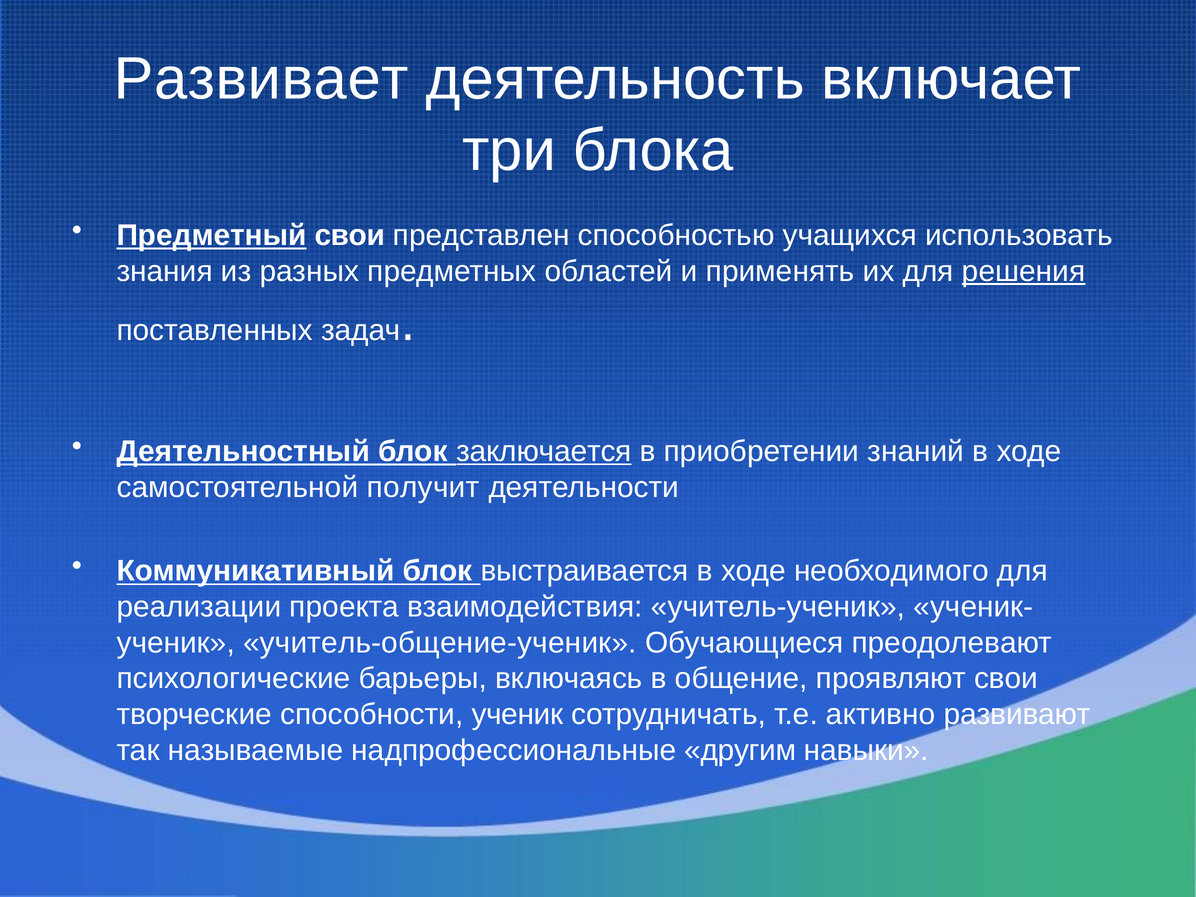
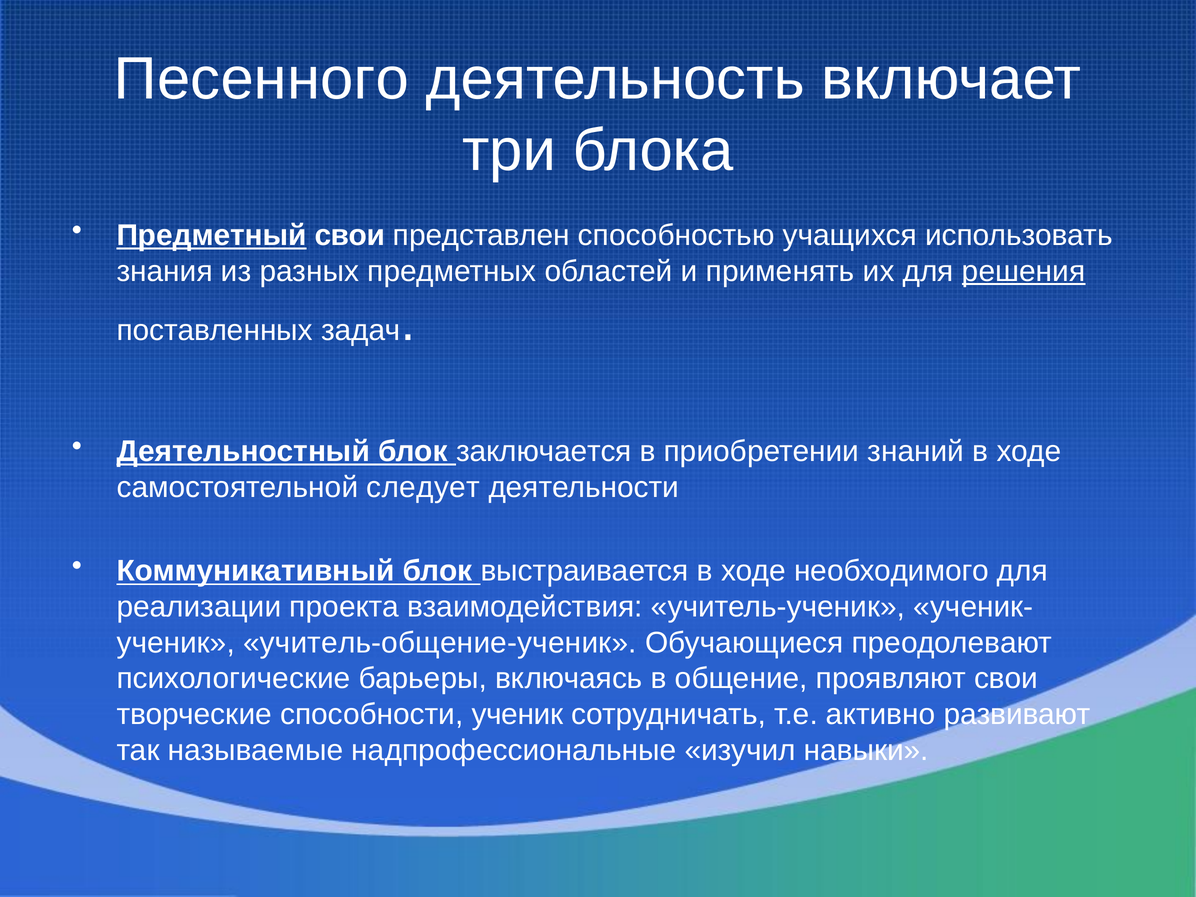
Развивает: Развивает -> Песенного
заключается underline: present -> none
получит: получит -> следует
другим: другим -> изучил
